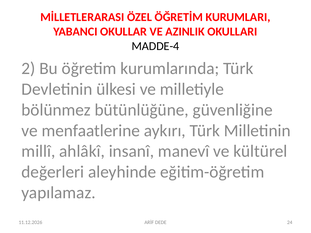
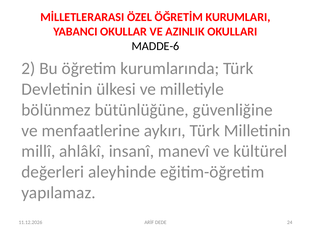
MADDE-4: MADDE-4 -> MADDE-6
